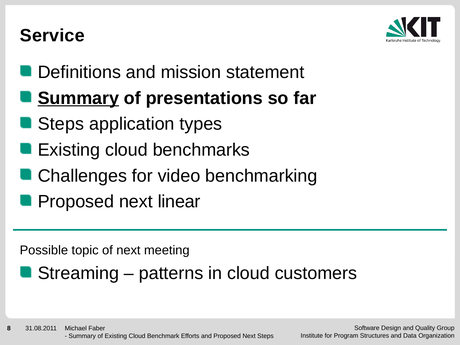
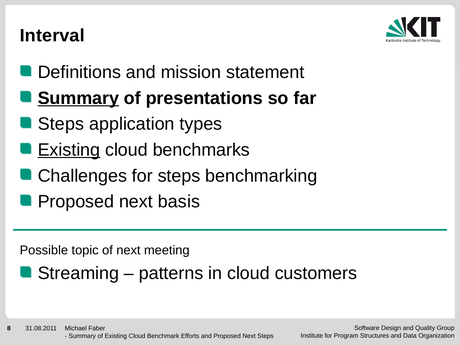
Service: Service -> Interval
Existing at (69, 150) underline: none -> present
for video: video -> steps
linear: linear -> basis
